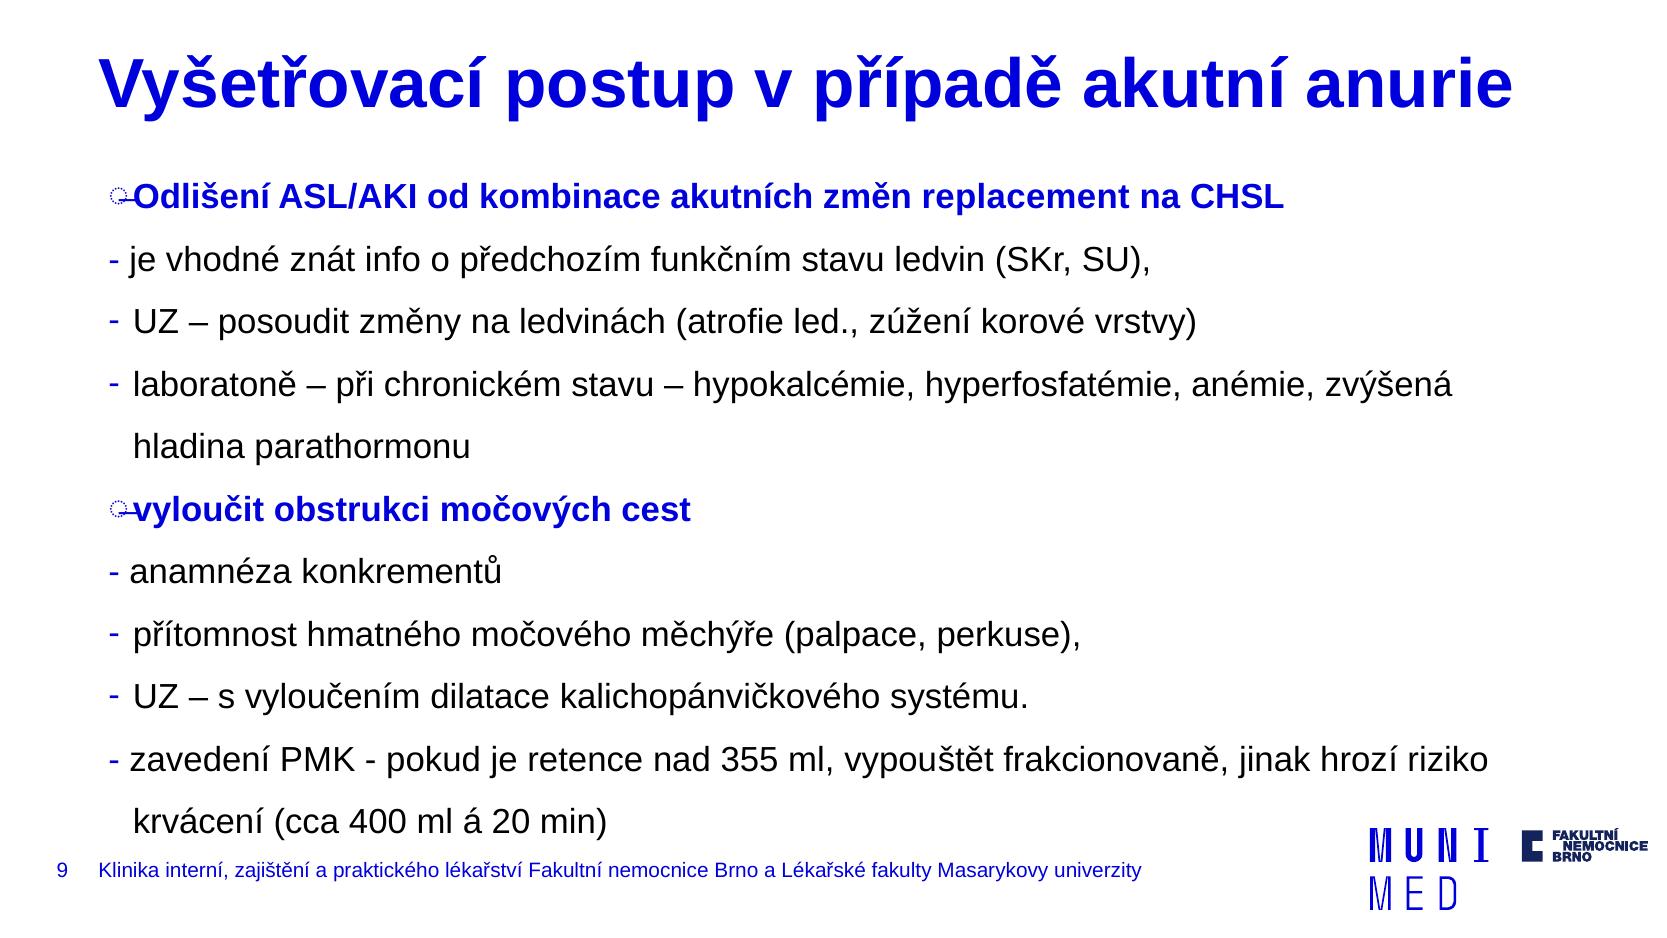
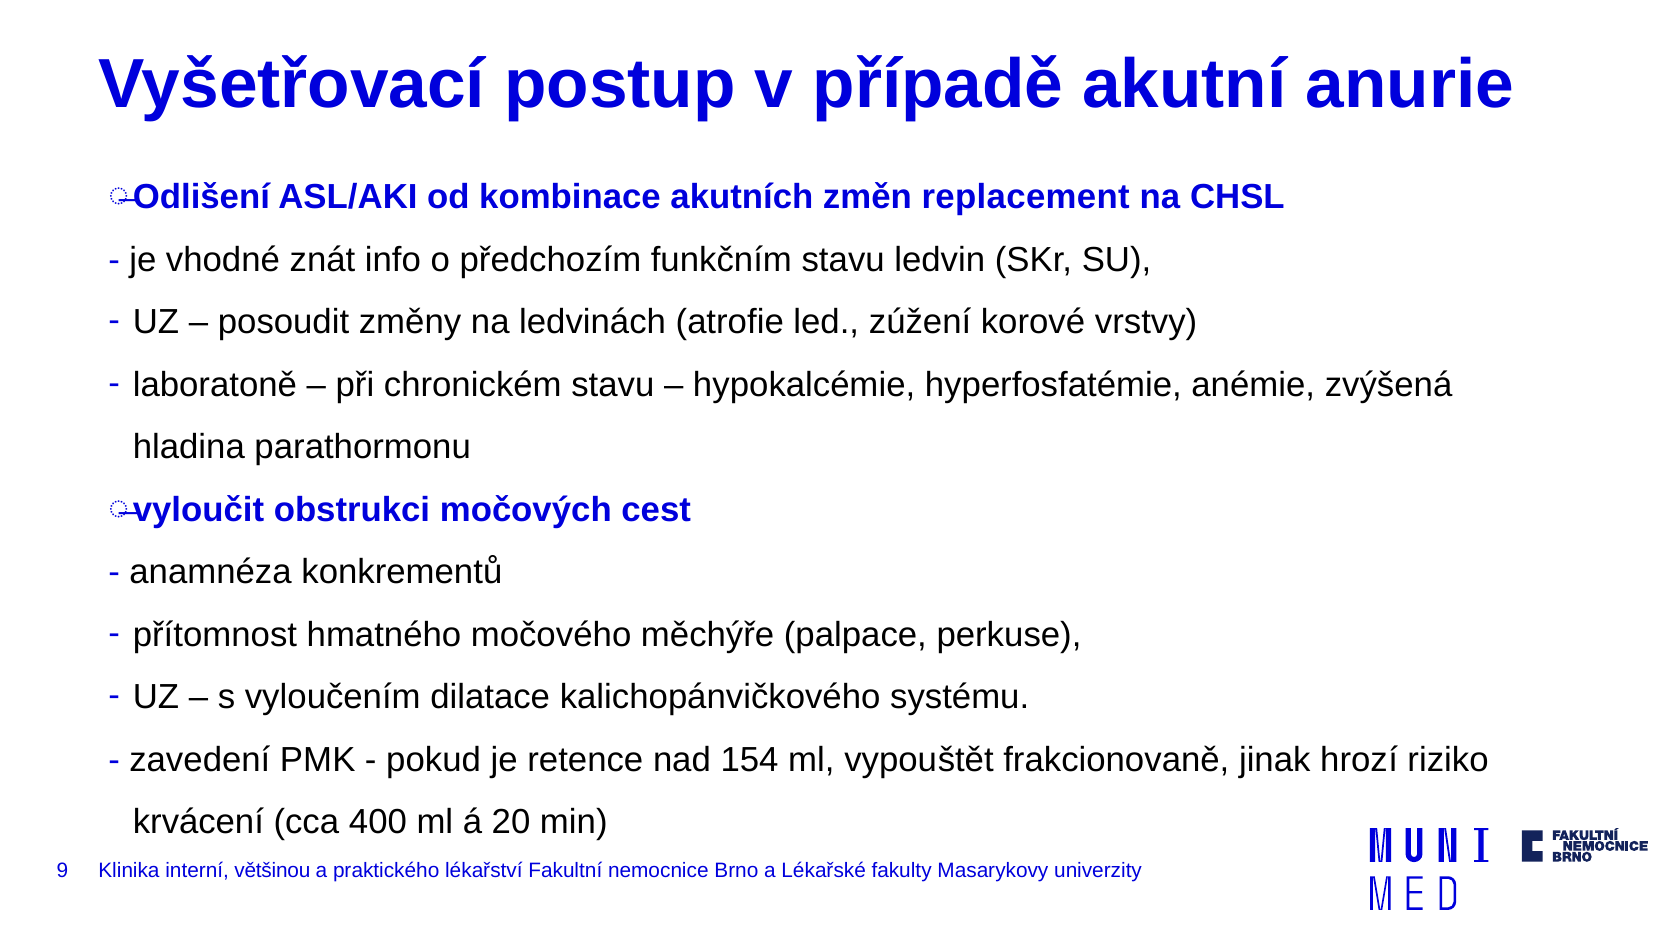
355: 355 -> 154
zajištění: zajištění -> většinou
